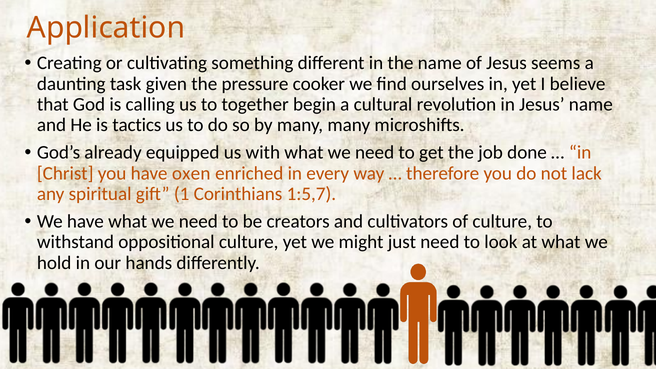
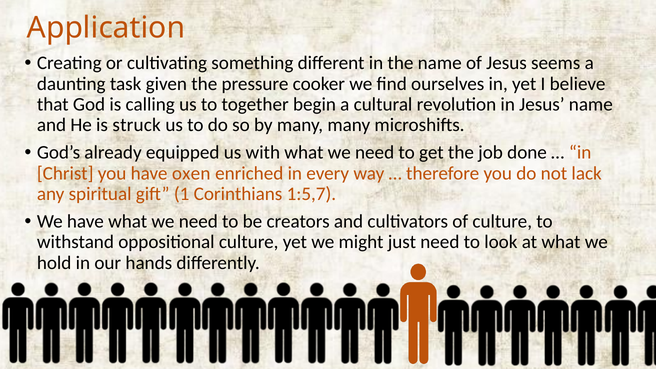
tactics: tactics -> struck
